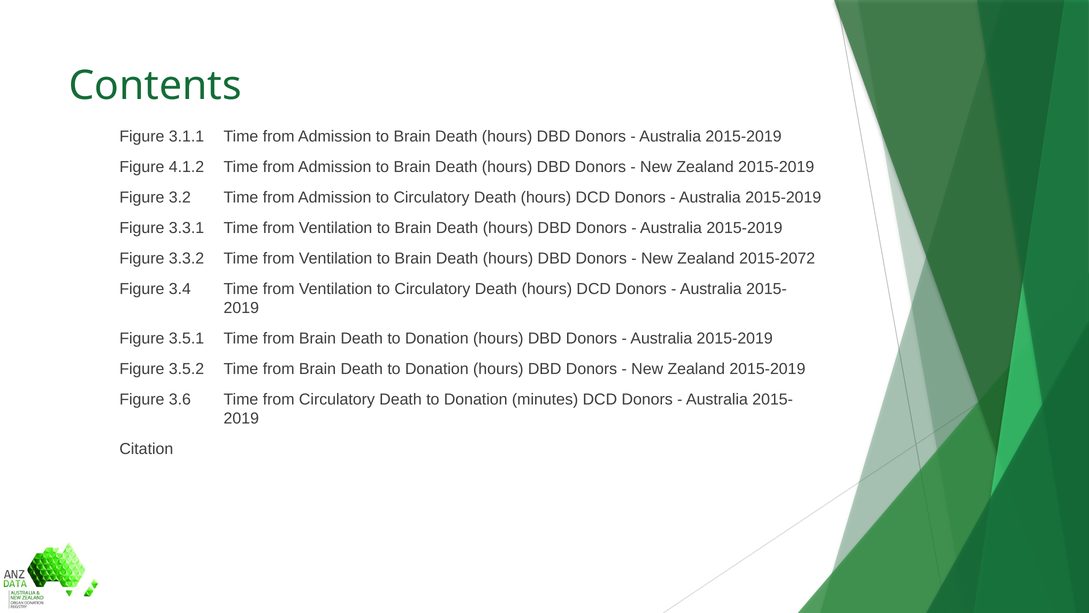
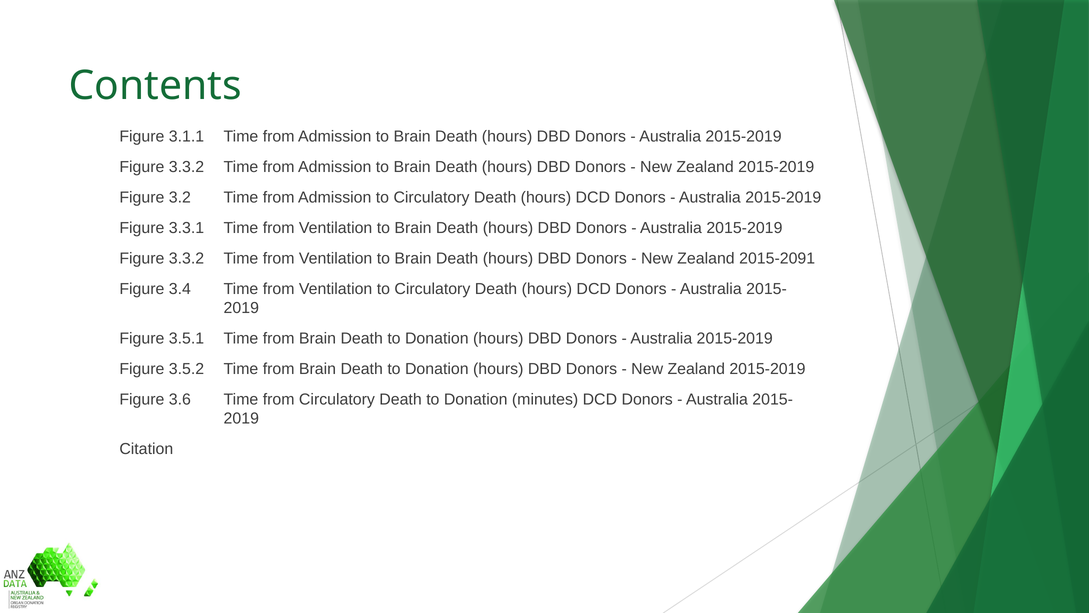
4.1.2 at (187, 167): 4.1.2 -> 3.3.2
2015-2072: 2015-2072 -> 2015-2091
